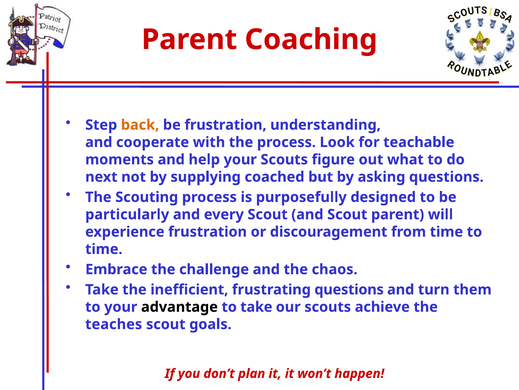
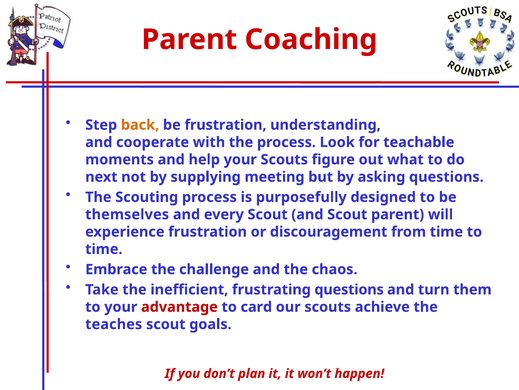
coached: coached -> meeting
particularly: particularly -> themselves
advantage colour: black -> red
to take: take -> card
